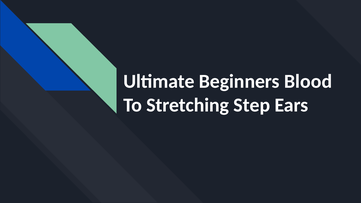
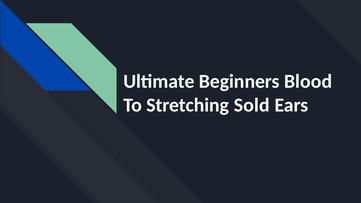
Step: Step -> Sold
